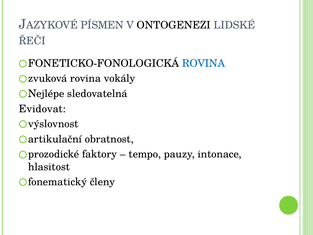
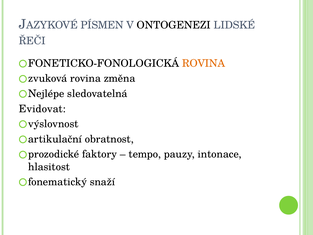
ROVINA at (204, 63) colour: blue -> orange
vokály: vokály -> změna
členy: členy -> snaží
